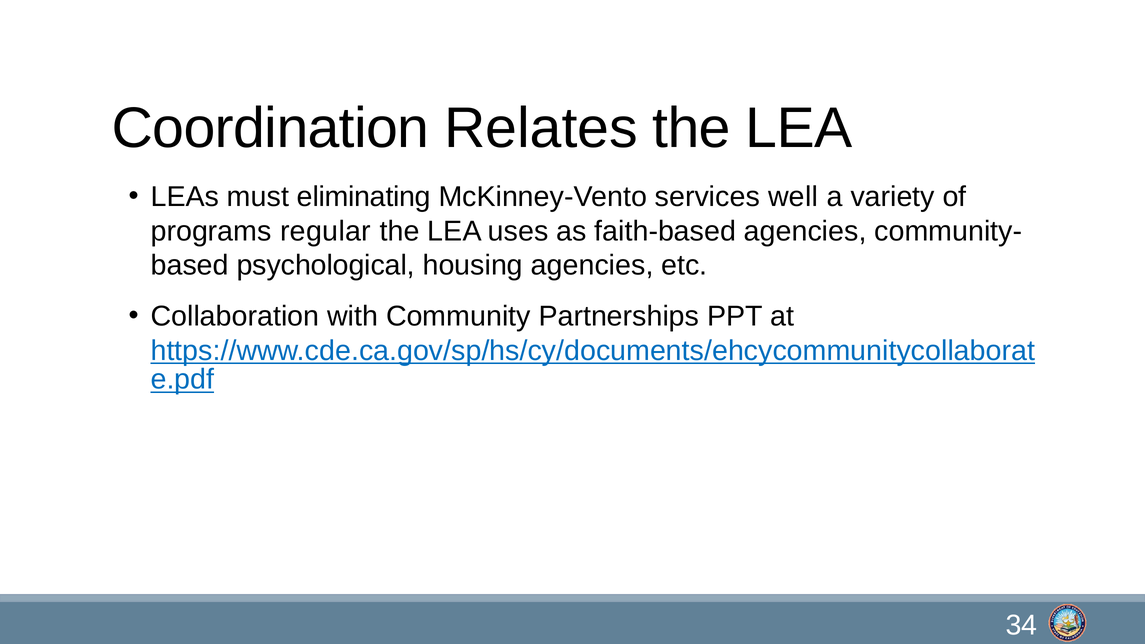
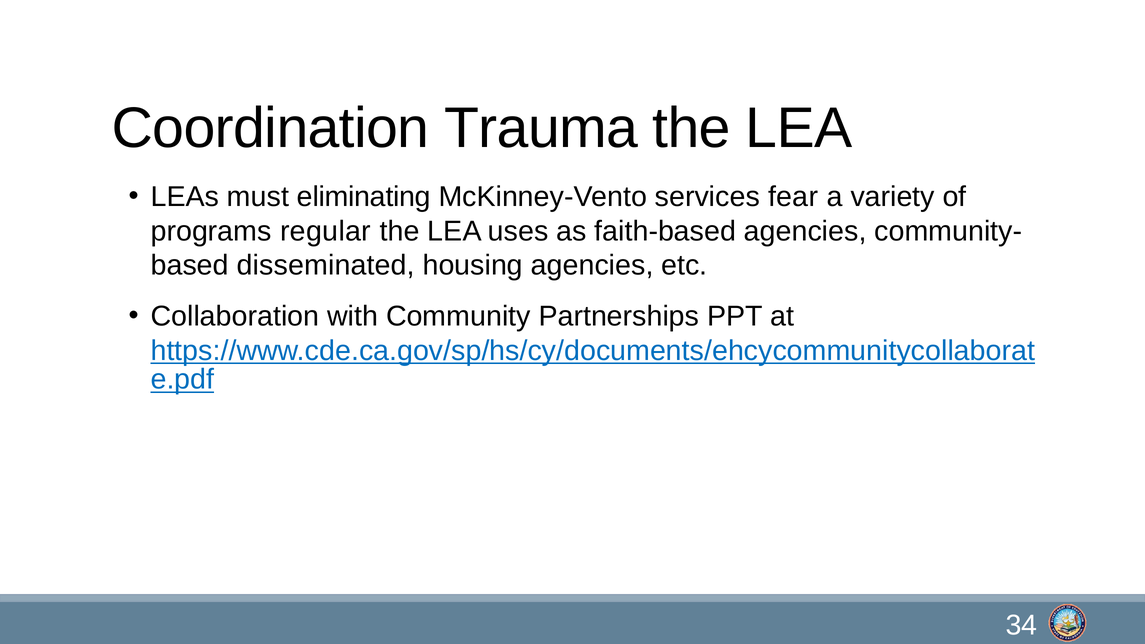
Relates: Relates -> Trauma
well: well -> fear
psychological: psychological -> disseminated
